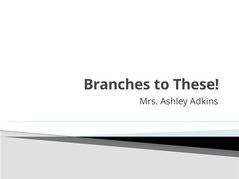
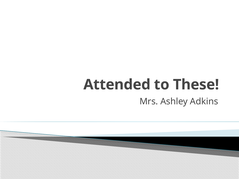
Branches: Branches -> Attended
